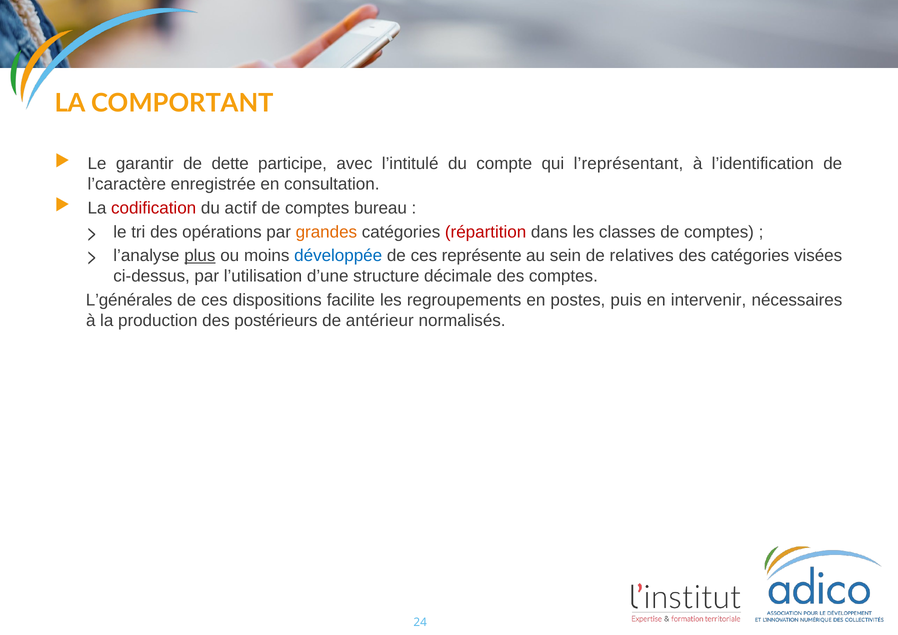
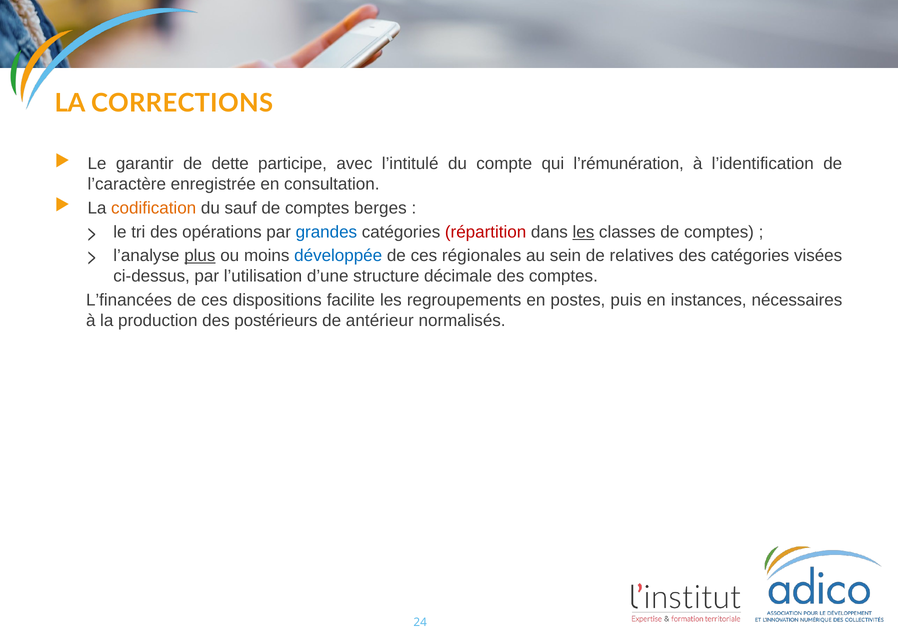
COMPORTANT: COMPORTANT -> CORRECTIONS
l’représentant: l’représentant -> l’rémunération
codification colour: red -> orange
actif: actif -> sauf
bureau: bureau -> berges
grandes colour: orange -> blue
les at (583, 232) underline: none -> present
représente: représente -> régionales
L’générales: L’générales -> L’financées
intervenir: intervenir -> instances
